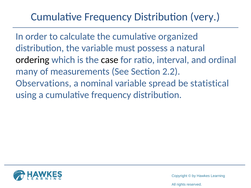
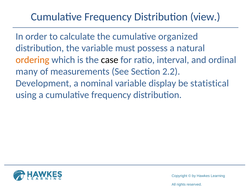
very: very -> view
ordering colour: black -> orange
Observations: Observations -> Development
spread: spread -> display
